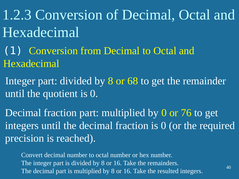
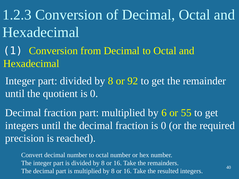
68: 68 -> 92
by 0: 0 -> 6
76: 76 -> 55
